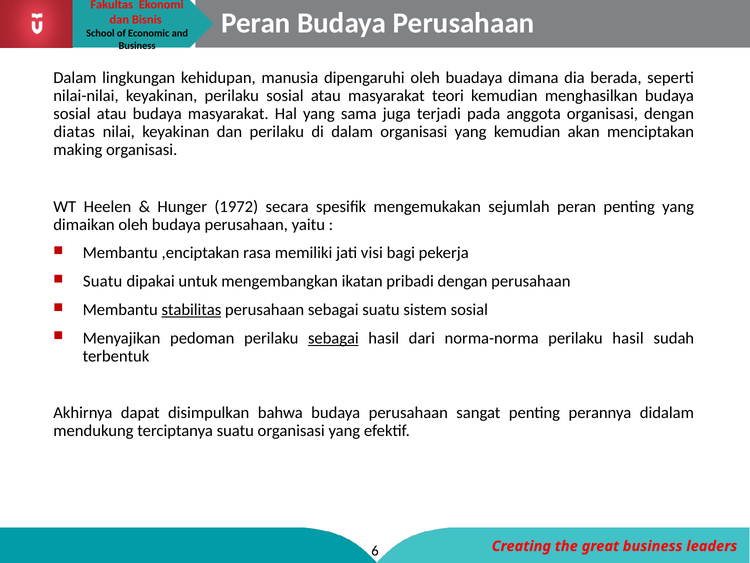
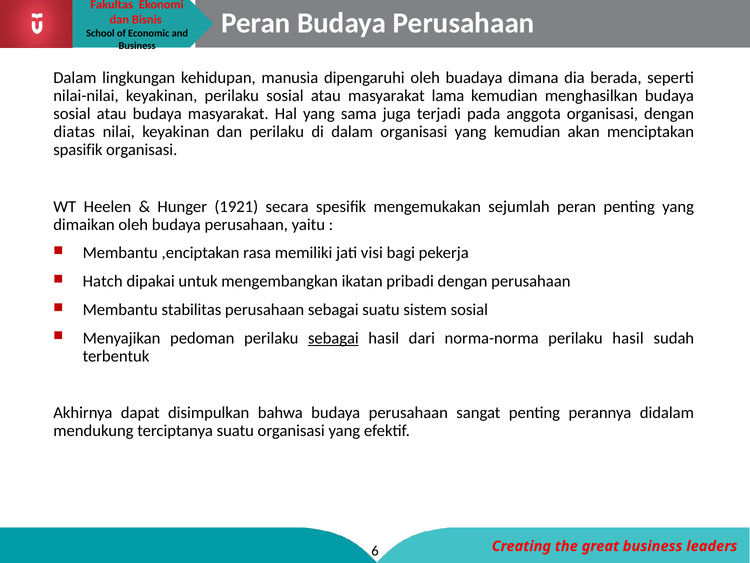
teori: teori -> lama
making: making -> spasifik
1972: 1972 -> 1921
Suatu at (103, 281): Suatu -> Hatch
stabilitas underline: present -> none
